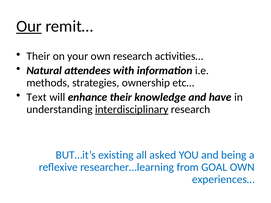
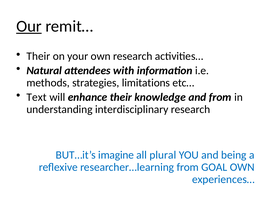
ownership: ownership -> limitations
and have: have -> from
interdisciplinary underline: present -> none
existing: existing -> imagine
asked: asked -> plural
